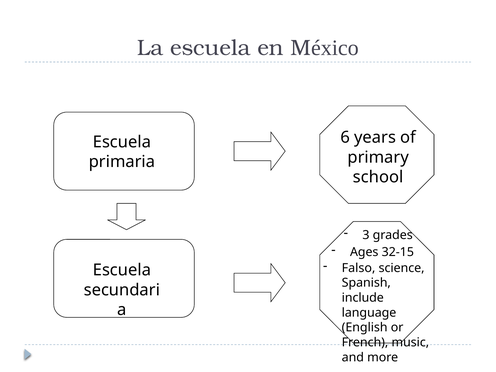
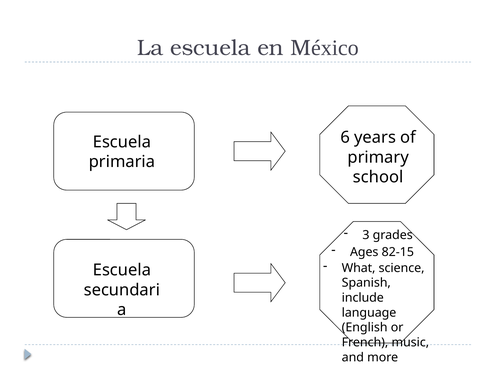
32-15: 32-15 -> 82-15
Falso: Falso -> What
